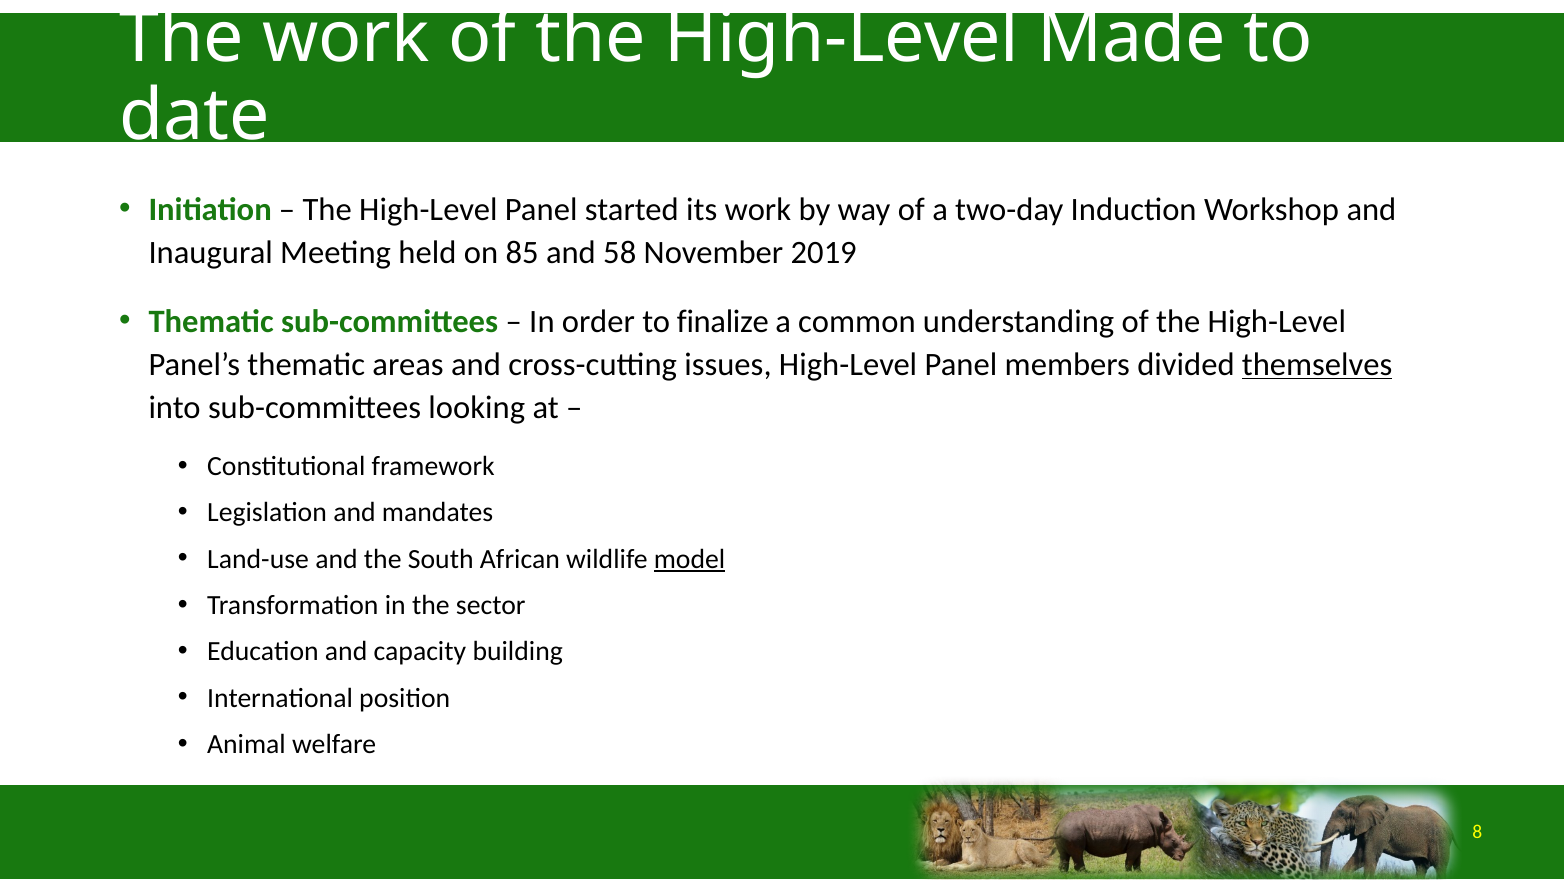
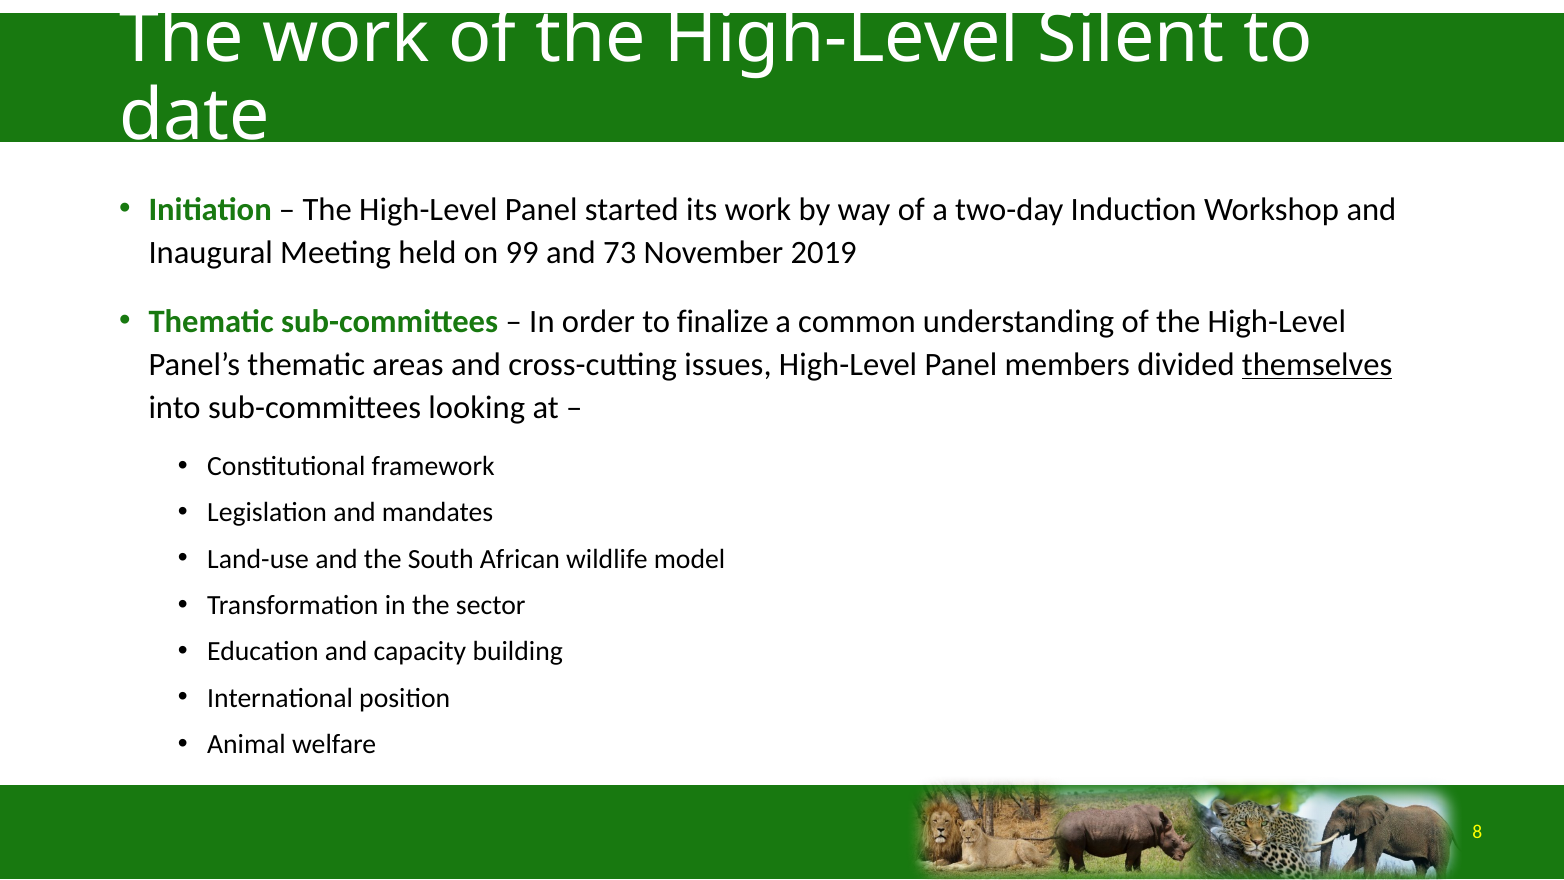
Made: Made -> Silent
85: 85 -> 99
58: 58 -> 73
model underline: present -> none
